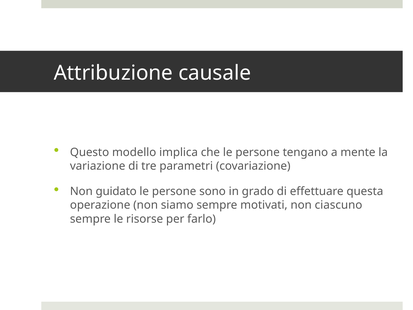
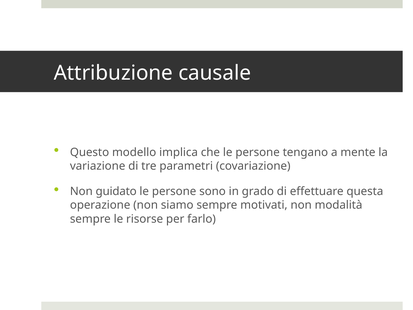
ciascuno: ciascuno -> modalità
